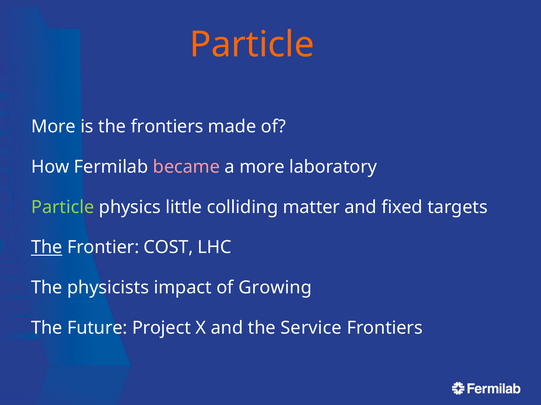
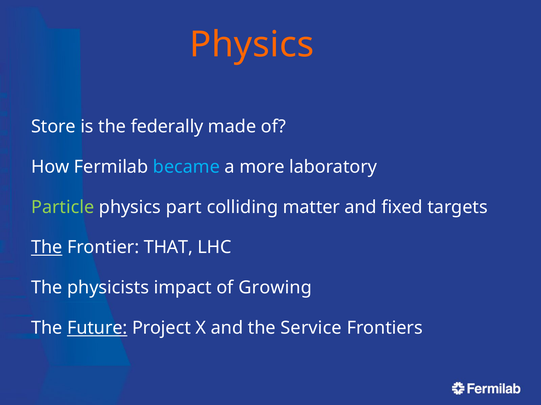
Particle at (252, 45): Particle -> Physics
More at (53, 127): More -> Store
the frontiers: frontiers -> federally
became colour: pink -> light blue
little: little -> part
COST: COST -> THAT
Future underline: none -> present
